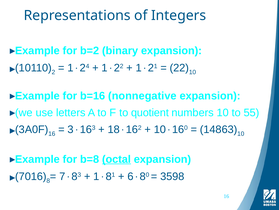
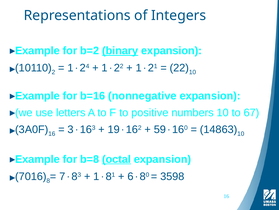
binary underline: none -> present
quotient: quotient -> positive
55: 55 -> 67
18: 18 -> 19
10 at (160, 129): 10 -> 59
